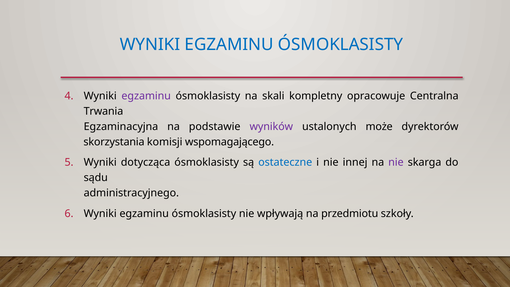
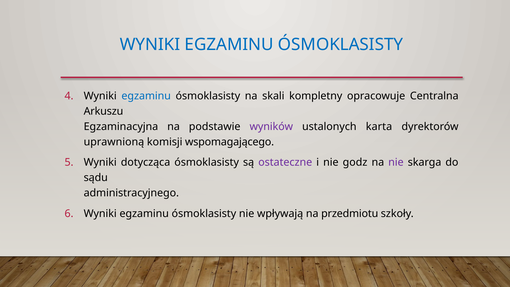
egzaminu at (146, 96) colour: purple -> blue
Trwania: Trwania -> Arkuszu
może: może -> karta
skorzystania: skorzystania -> uprawnioną
ostateczne colour: blue -> purple
innej: innej -> godz
